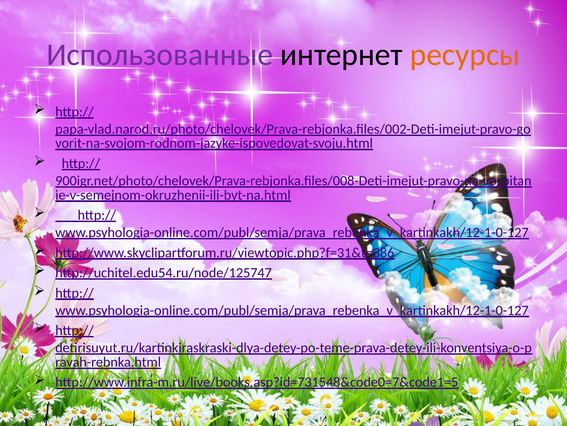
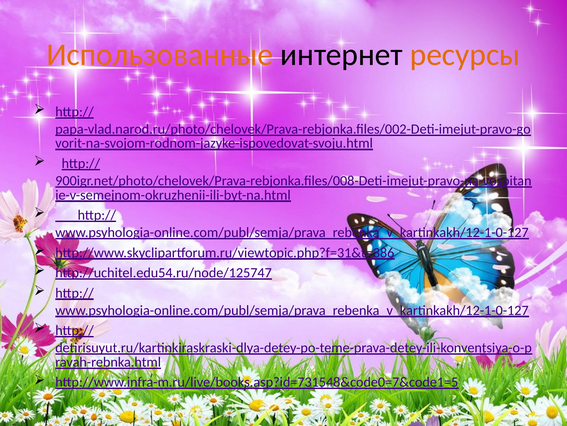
Использованные colour: purple -> orange
